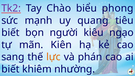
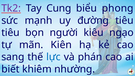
Chào: Chào -> Cung
quang: quang -> đường
biết at (10, 33): biết -> tiêu
lực colour: orange -> blue
